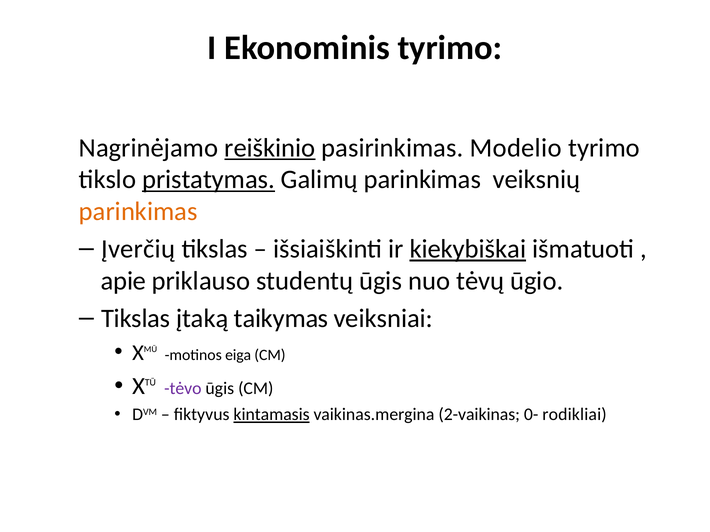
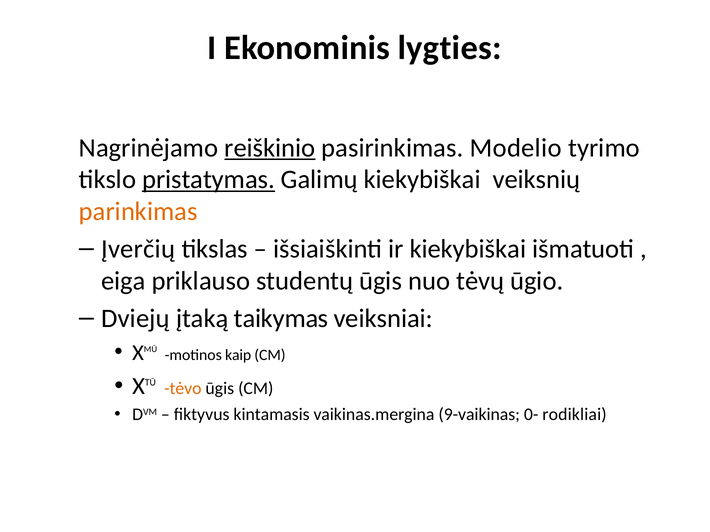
Ekonominis tyrimo: tyrimo -> lygties
Galimų parinkimas: parinkimas -> kiekybiškai
kiekybiškai at (468, 249) underline: present -> none
apie: apie -> eiga
Tikslas at (136, 319): Tikslas -> Dviejų
eiga: eiga -> kaip
tėvo colour: purple -> orange
kintamasis underline: present -> none
2-vaikinas: 2-vaikinas -> 9-vaikinas
